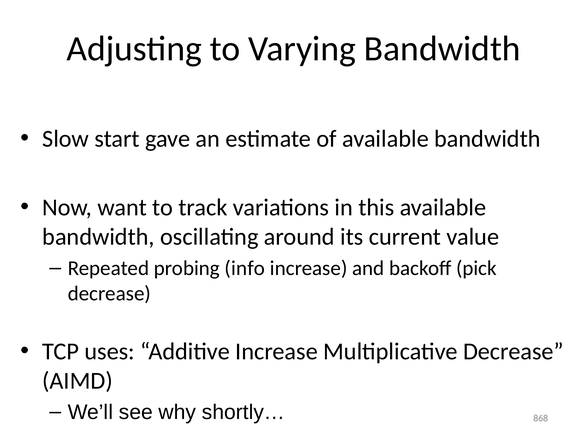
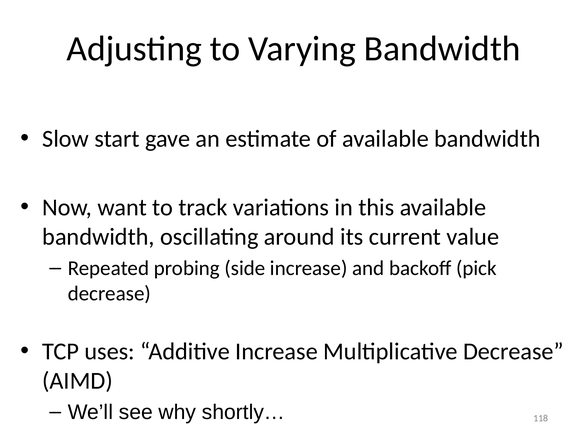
info: info -> side
868: 868 -> 118
